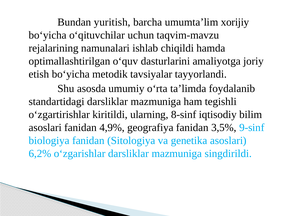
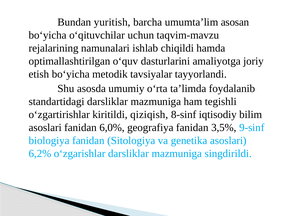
xorijiy: xorijiy -> asosan
ularning: ularning -> qiziqish
4,9%: 4,9% -> 6,0%
